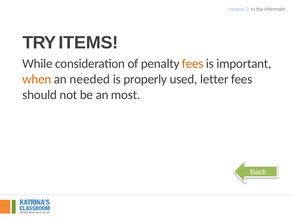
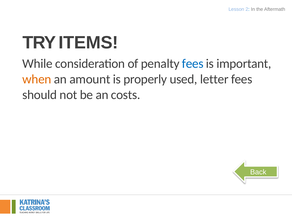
fees at (193, 64) colour: orange -> blue
needed: needed -> amount
most: most -> costs
